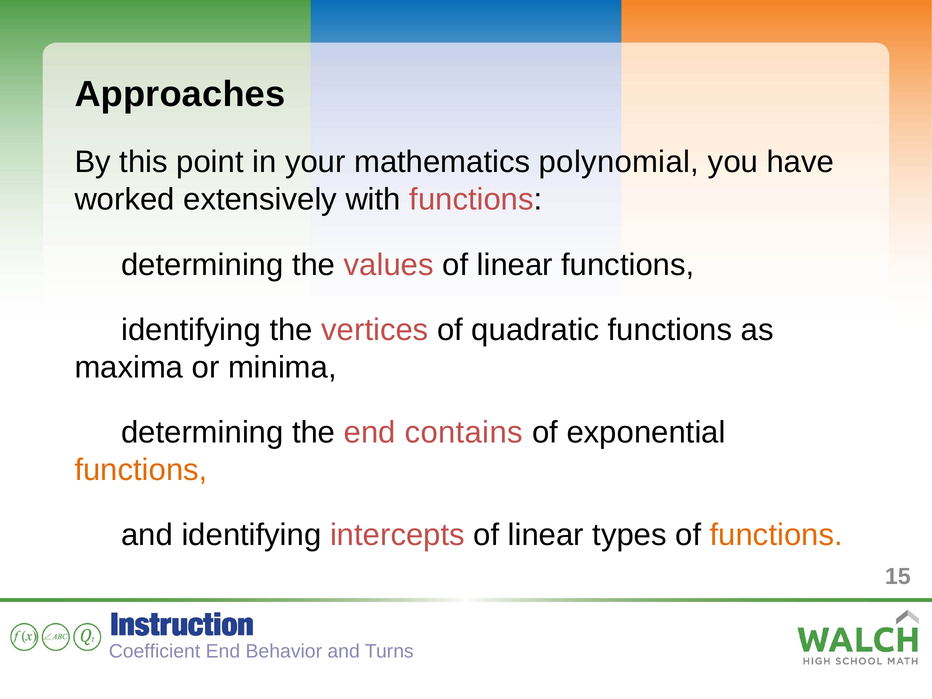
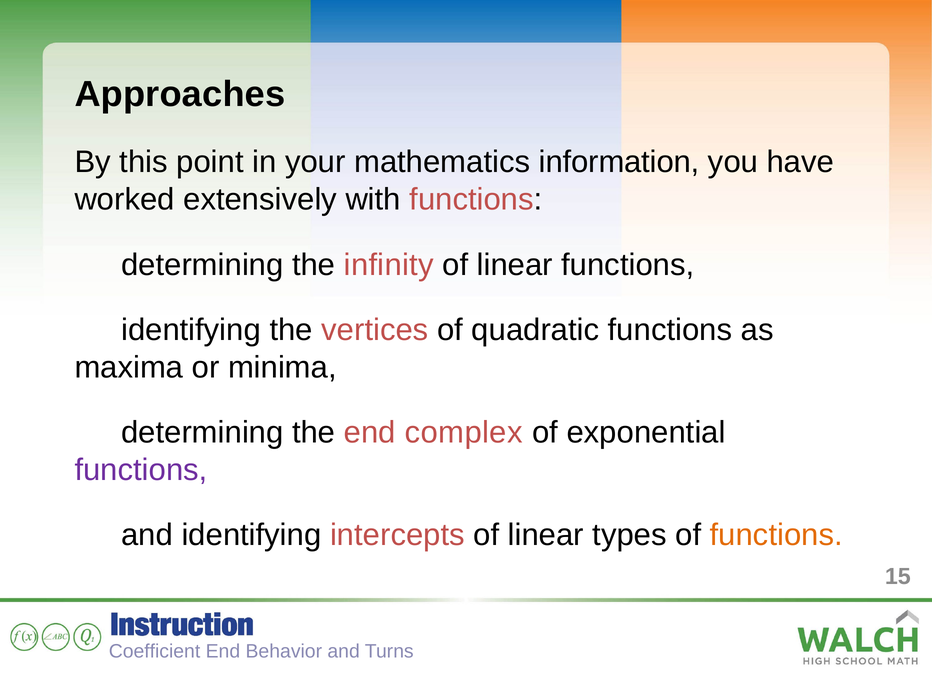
polynomial: polynomial -> information
values: values -> infinity
contains: contains -> complex
functions at (141, 470) colour: orange -> purple
